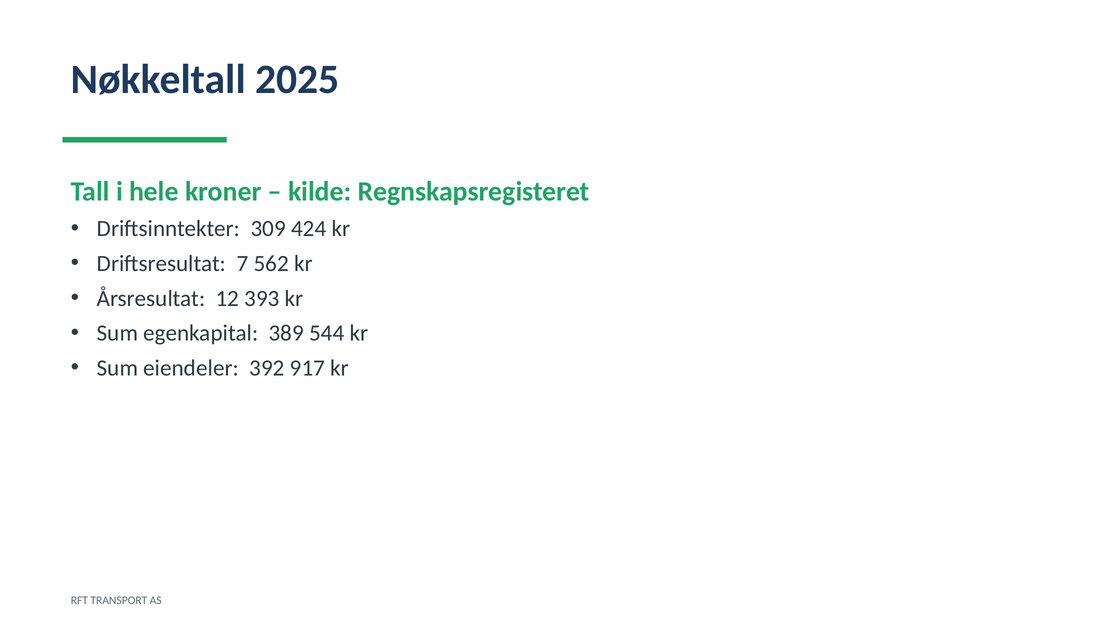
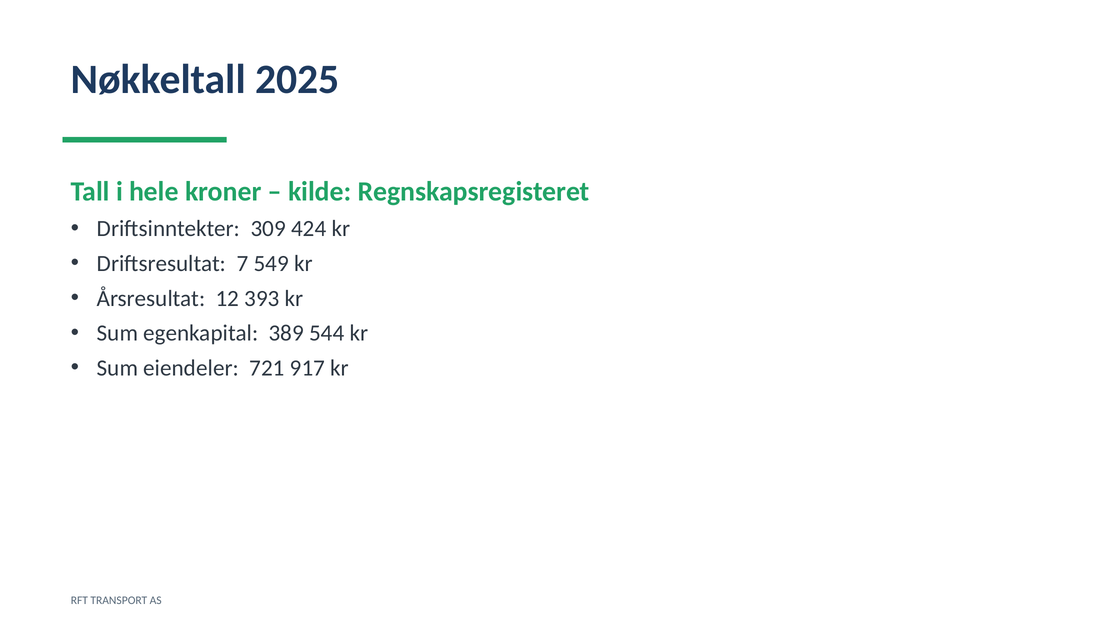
562: 562 -> 549
392: 392 -> 721
